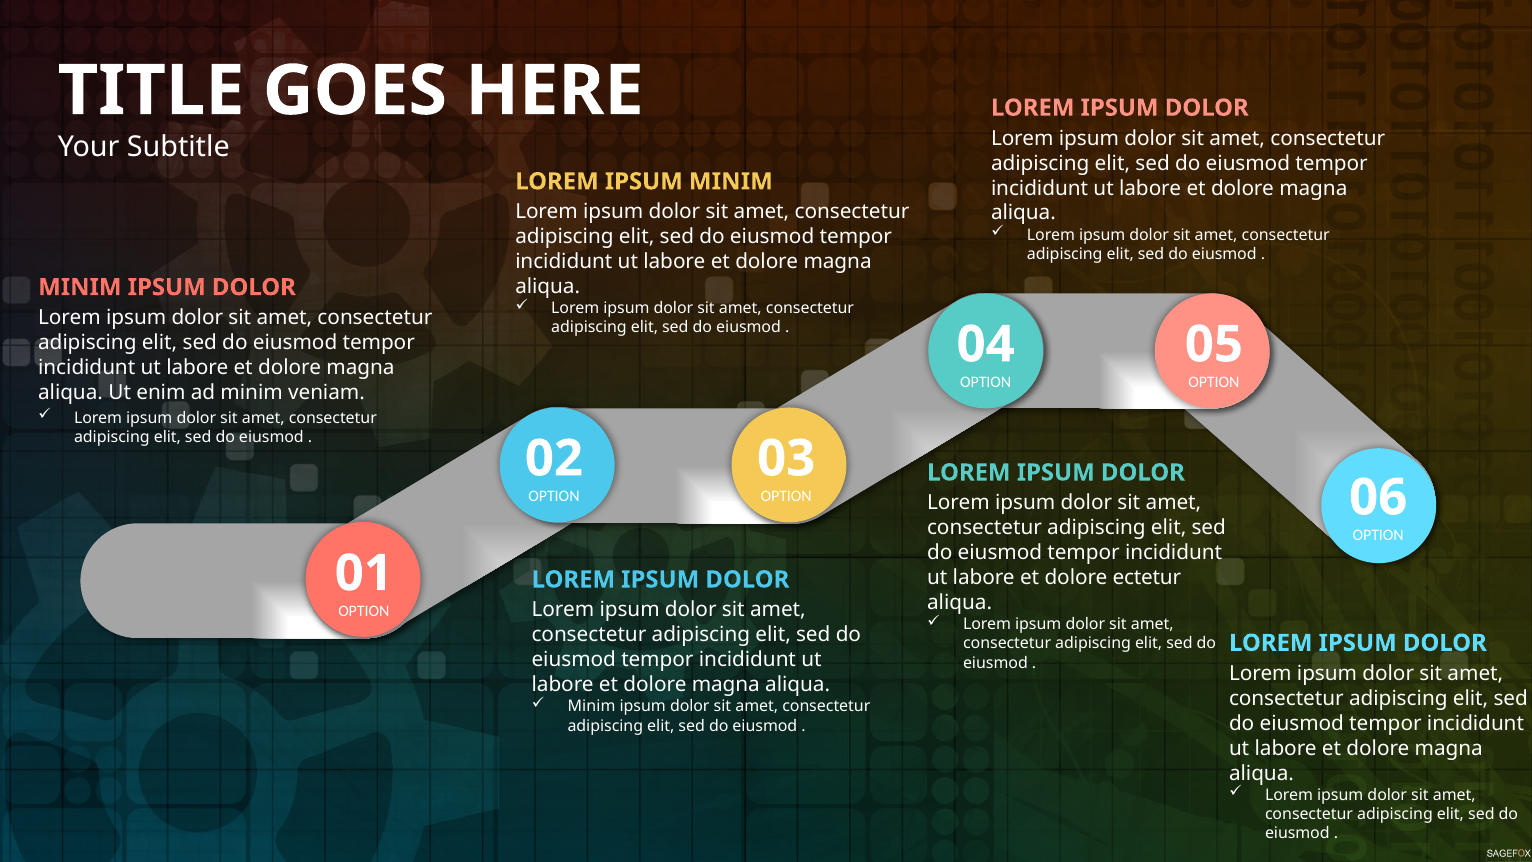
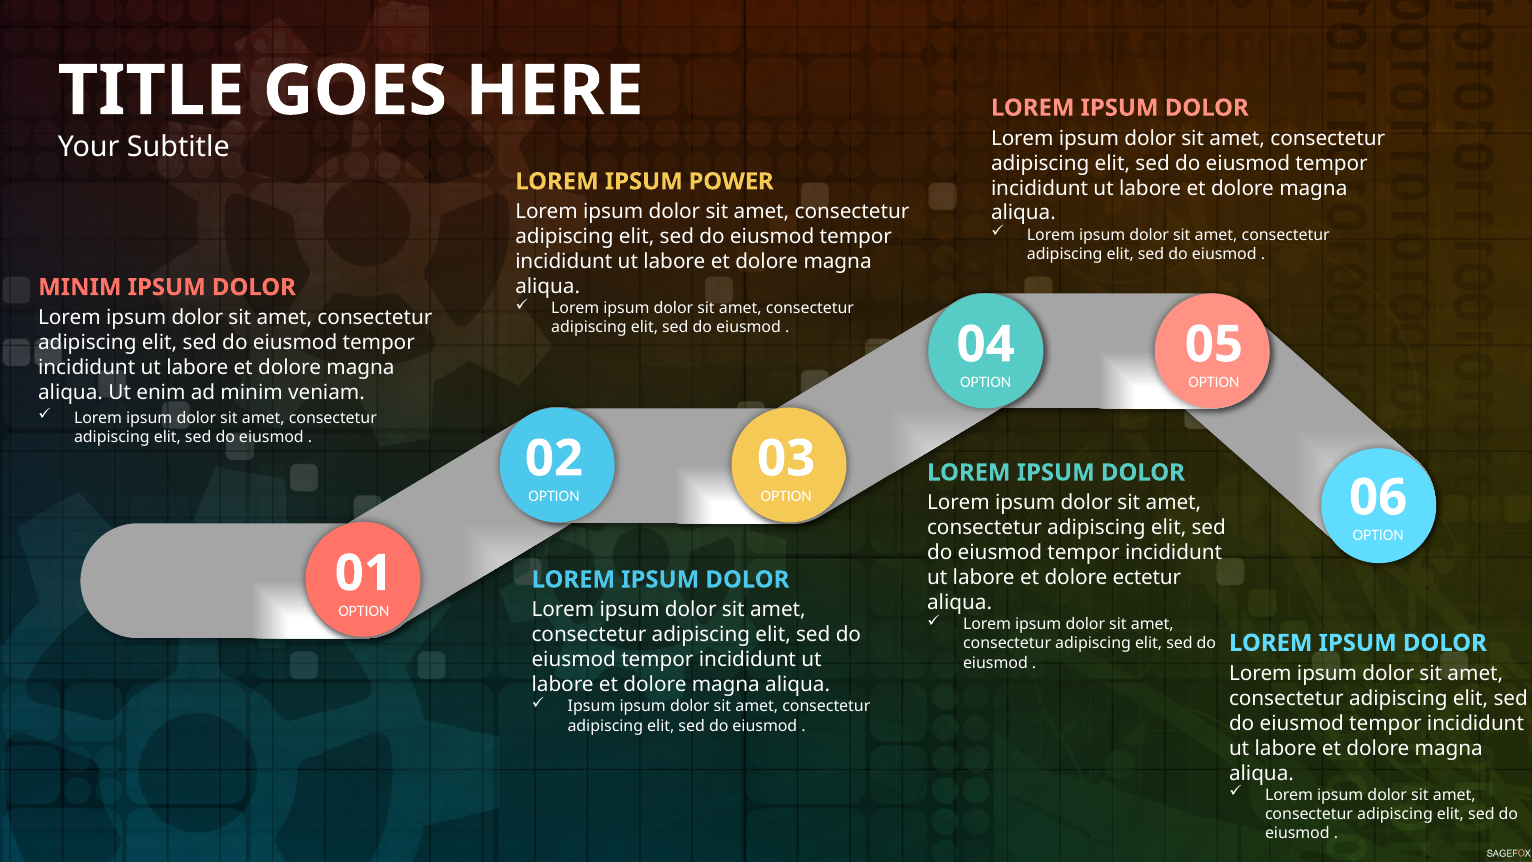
IPSUM MINIM: MINIM -> POWER
Minim at (592, 706): Minim -> Ipsum
